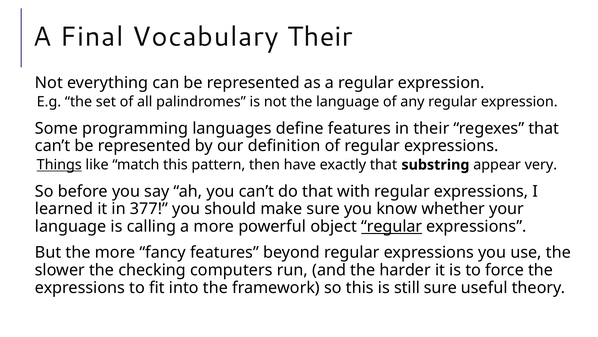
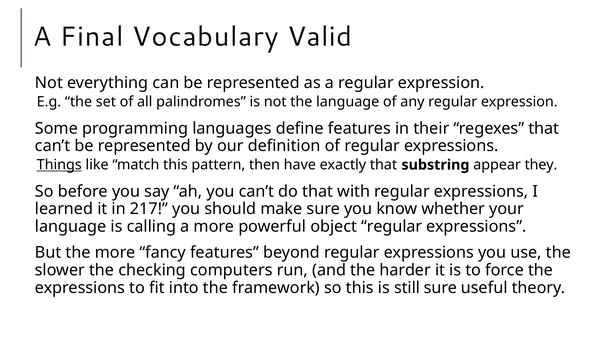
Vocabulary Their: Their -> Valid
very: very -> they
377: 377 -> 217
regular at (392, 226) underline: present -> none
